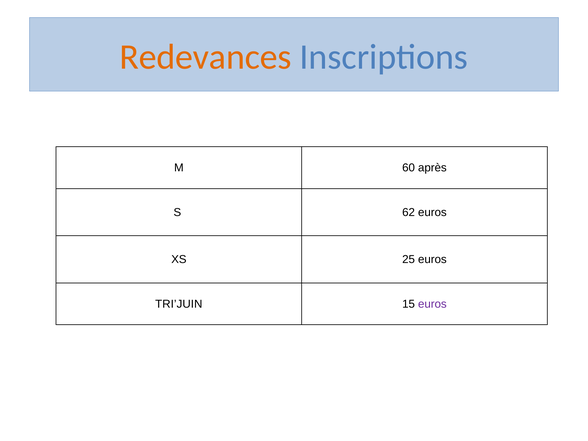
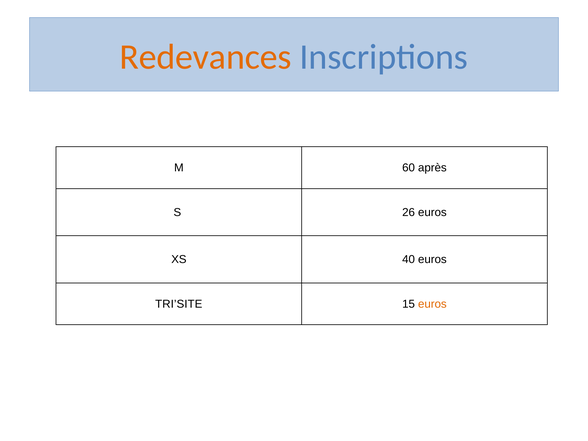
62: 62 -> 26
25: 25 -> 40
TRI’JUIN: TRI’JUIN -> TRI’SITE
euros at (432, 304) colour: purple -> orange
